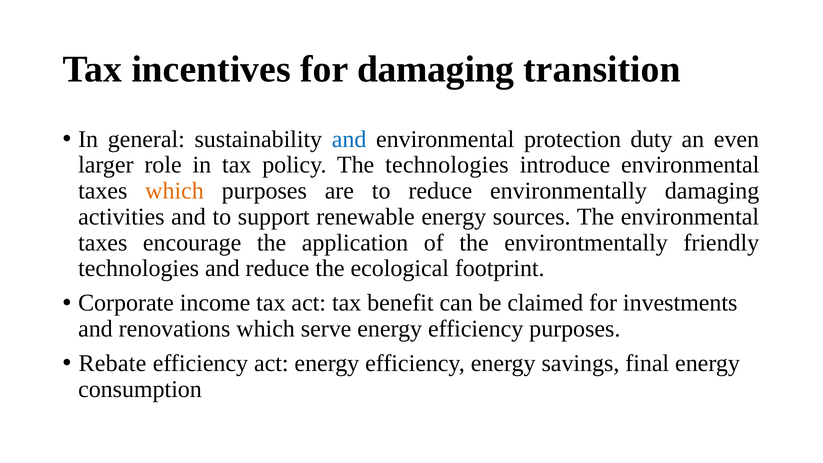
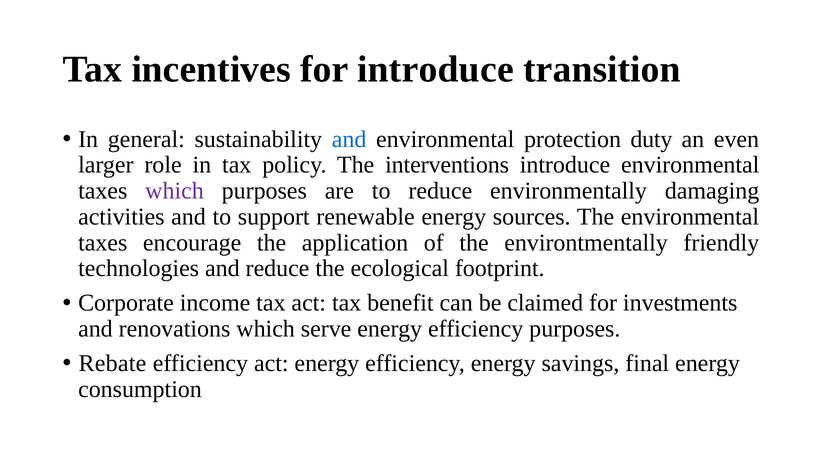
for damaging: damaging -> introduce
The technologies: technologies -> interventions
which at (174, 191) colour: orange -> purple
